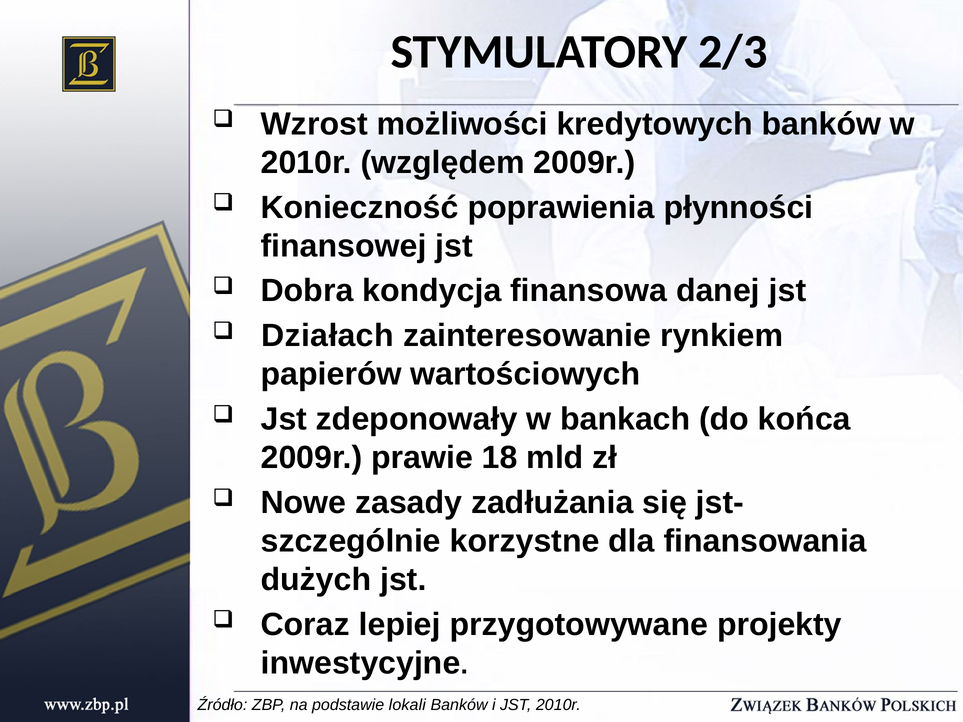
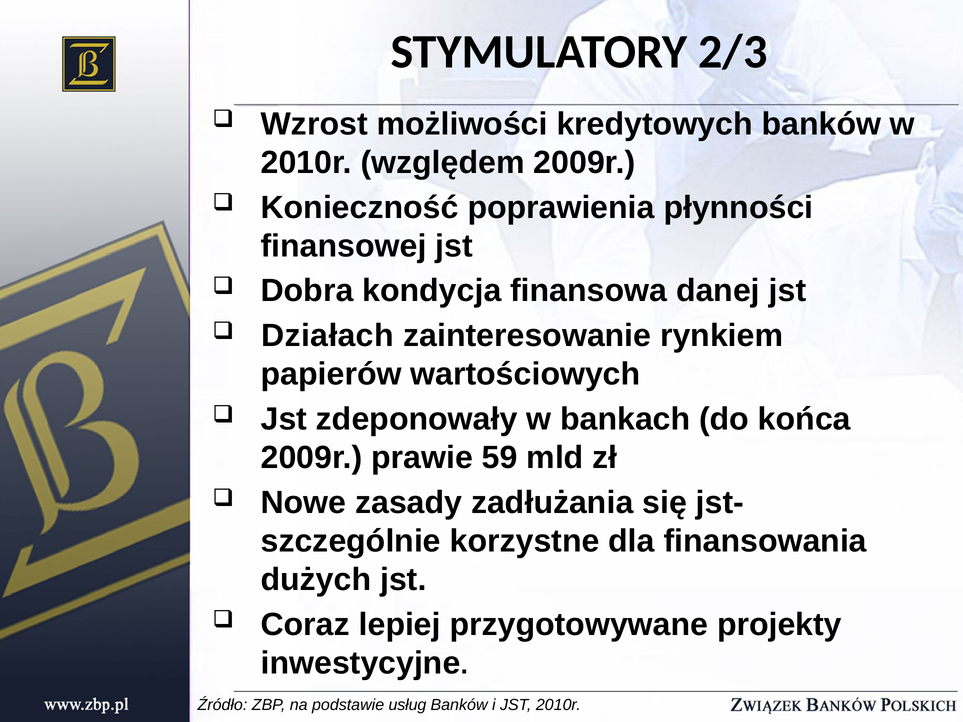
18: 18 -> 59
lokali: lokali -> usług
